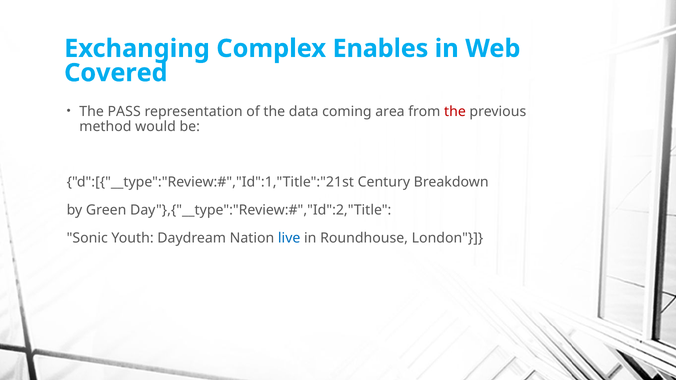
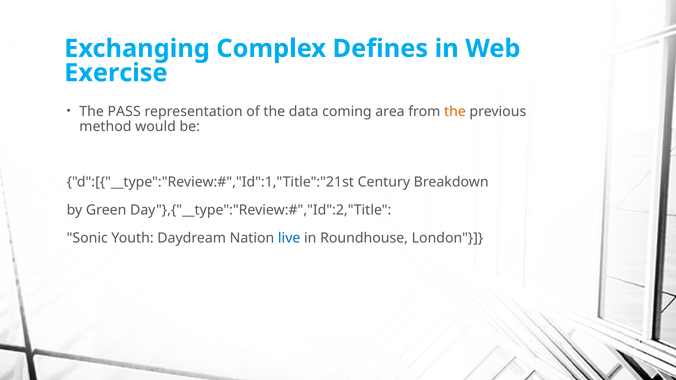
Enables: Enables -> Defines
Covered: Covered -> Exercise
the at (455, 111) colour: red -> orange
